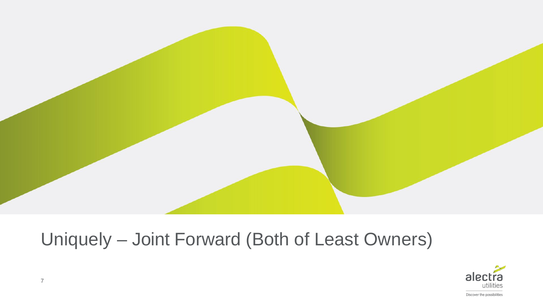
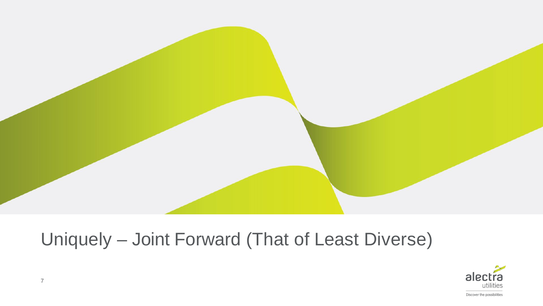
Both: Both -> That
Owners: Owners -> Diverse
